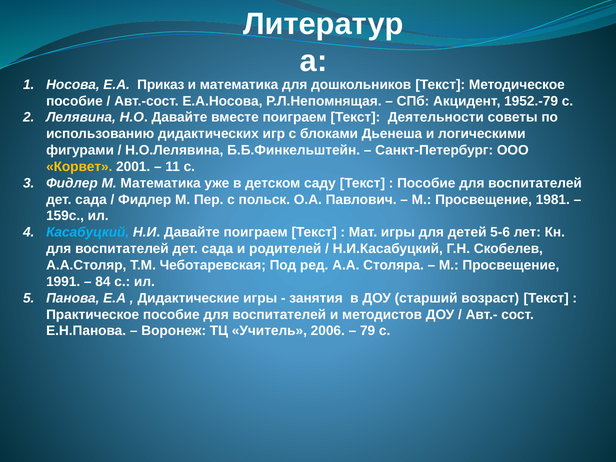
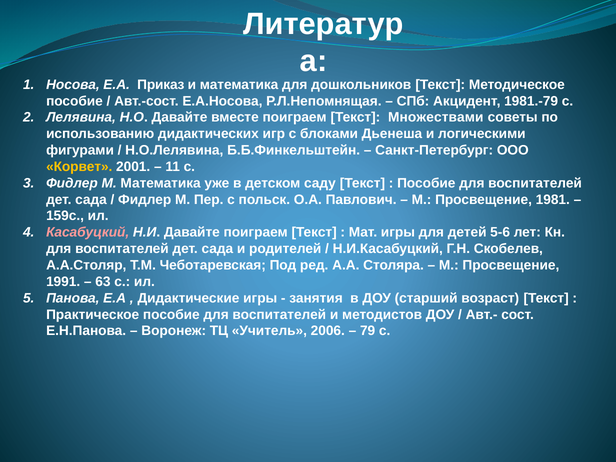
1952.-79: 1952.-79 -> 1981.-79
Деятельности: Деятельности -> Множествами
Касабуцкий colour: light blue -> pink
84: 84 -> 63
